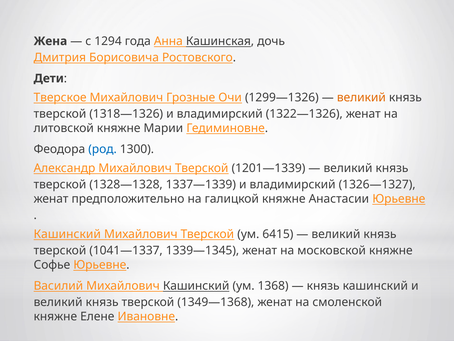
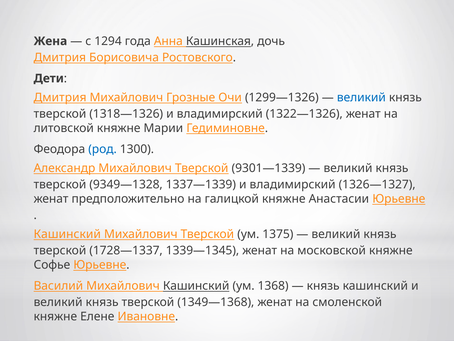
Тверское at (60, 97): Тверское -> Дмитрия
великий at (361, 97) colour: orange -> blue
1201—1339: 1201—1339 -> 9301—1339
1328—1328: 1328—1328 -> 9349—1328
6415: 6415 -> 1375
1041—1337: 1041—1337 -> 1728—1337
